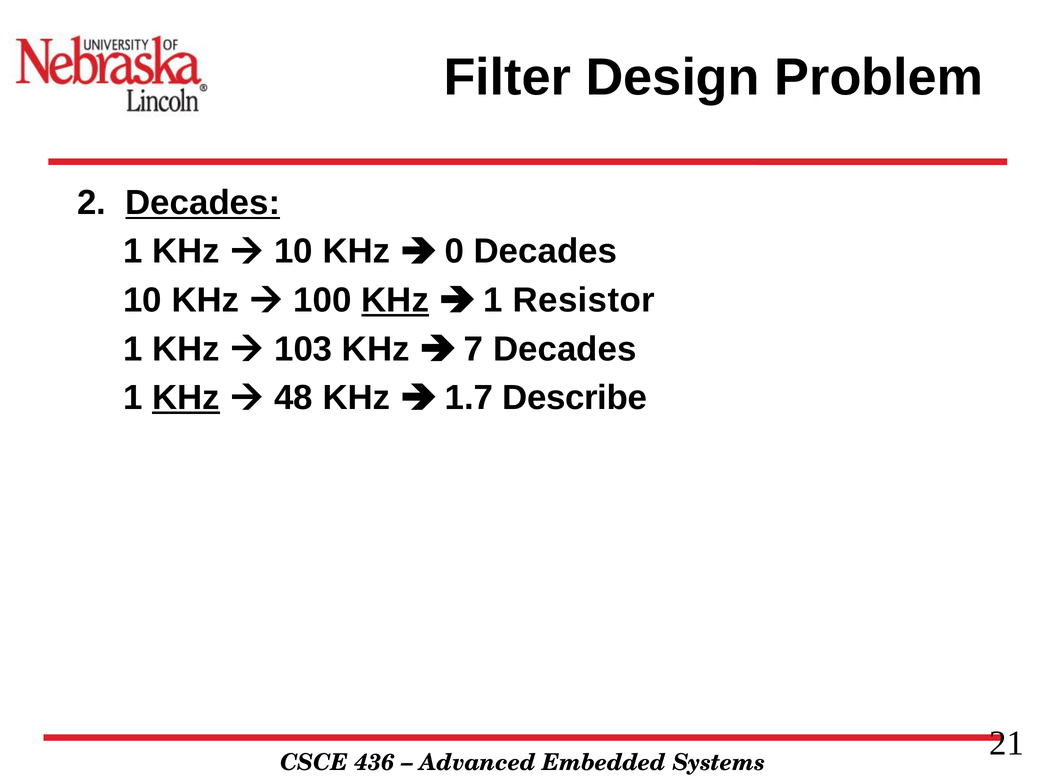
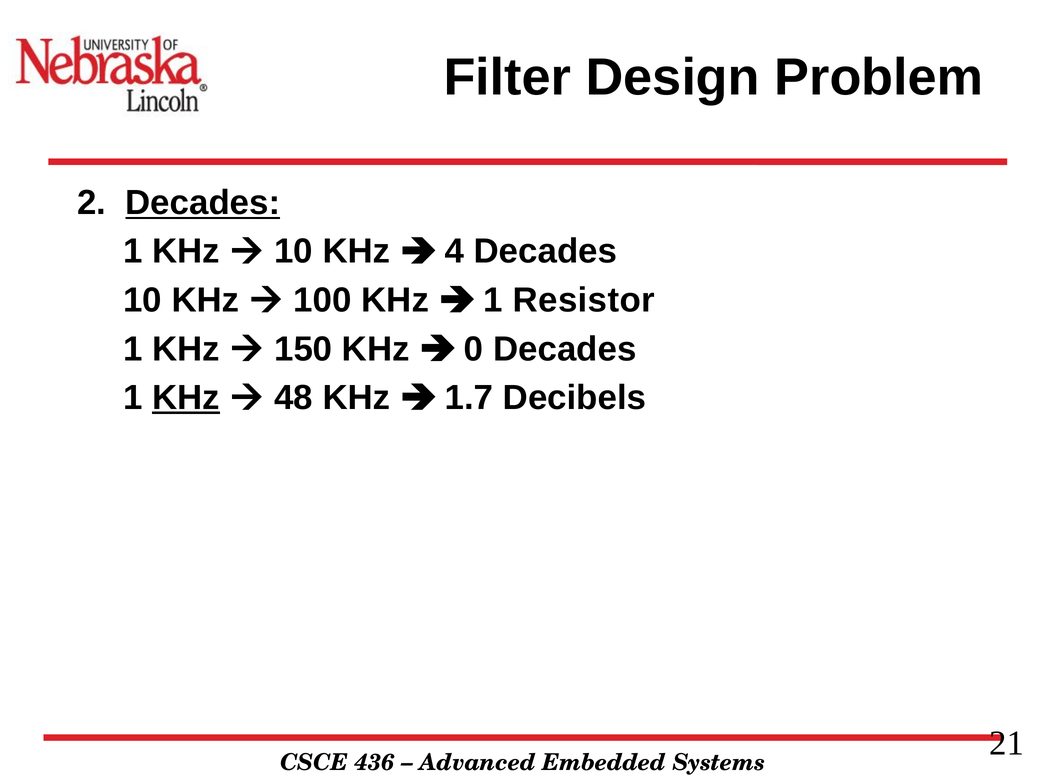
0: 0 -> 4
KHz at (395, 300) underline: present -> none
103: 103 -> 150
7: 7 -> 0
Describe: Describe -> Decibels
